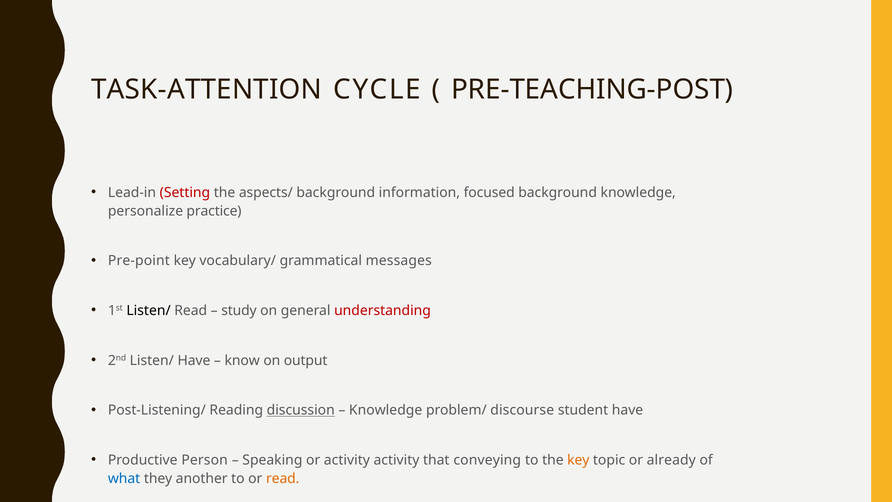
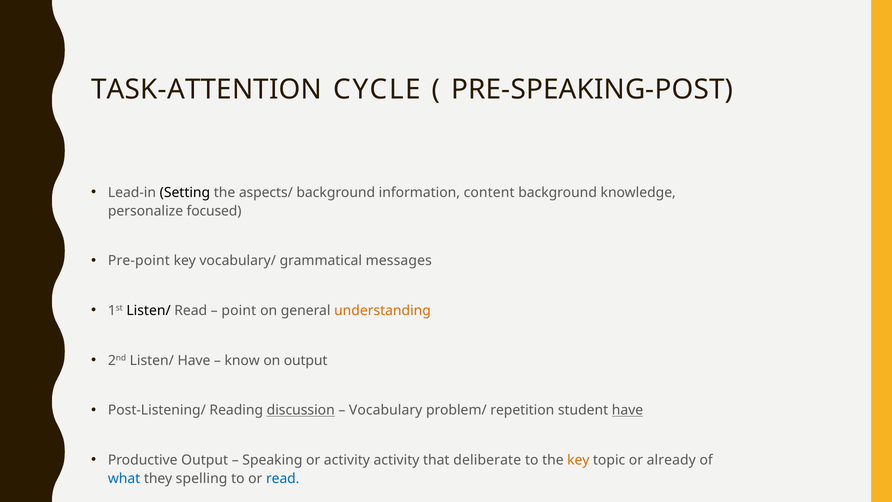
PRE-TEACHING-POST: PRE-TEACHING-POST -> PRE-SPEAKING-POST
Setting colour: red -> black
focused: focused -> content
practice: practice -> focused
study: study -> point
understanding colour: red -> orange
Knowledge at (386, 410): Knowledge -> Vocabulary
discourse: discourse -> repetition
have at (628, 410) underline: none -> present
Productive Person: Person -> Output
conveying: conveying -> deliberate
another: another -> spelling
read at (283, 478) colour: orange -> blue
